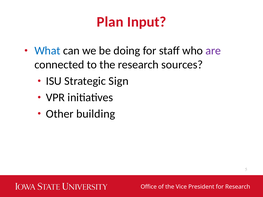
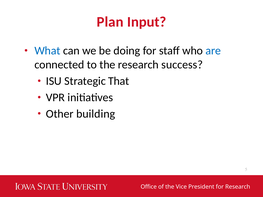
are colour: purple -> blue
sources: sources -> success
Sign: Sign -> That
